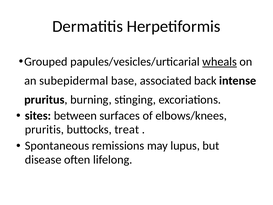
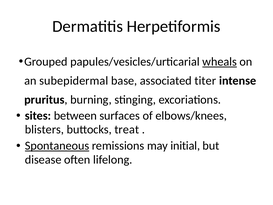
back: back -> titer
pruritis: pruritis -> blisters
Spontaneous underline: none -> present
lupus: lupus -> initial
